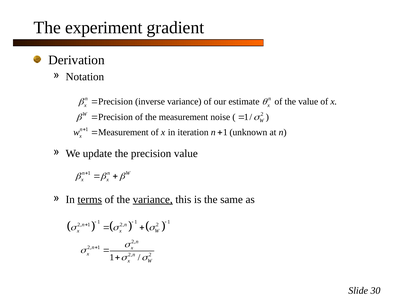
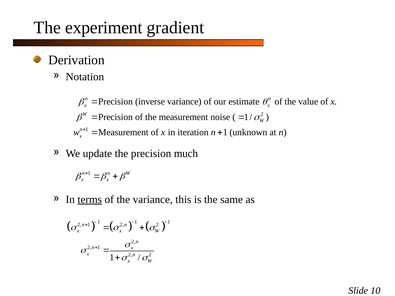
precision value: value -> much
variance at (153, 200) underline: present -> none
30: 30 -> 10
